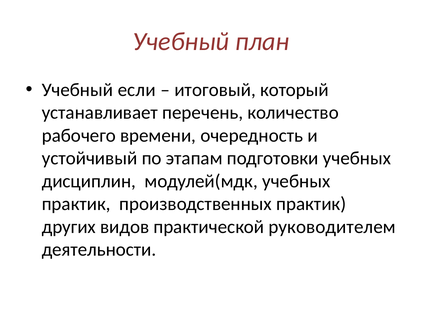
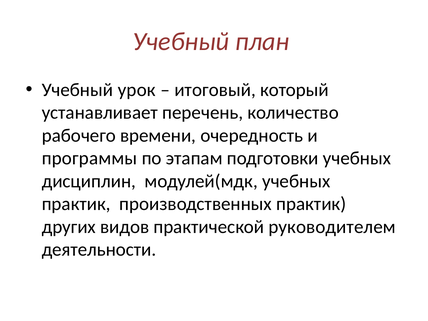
если: если -> урок
устойчивый: устойчивый -> программы
